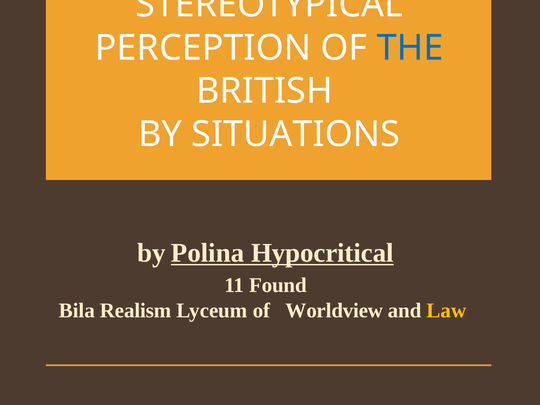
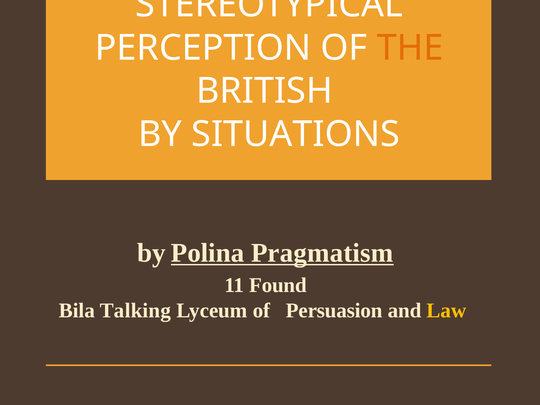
THE colour: blue -> orange
Hypocritical: Hypocritical -> Pragmatism
Realism: Realism -> Talking
Worldview: Worldview -> Persuasion
